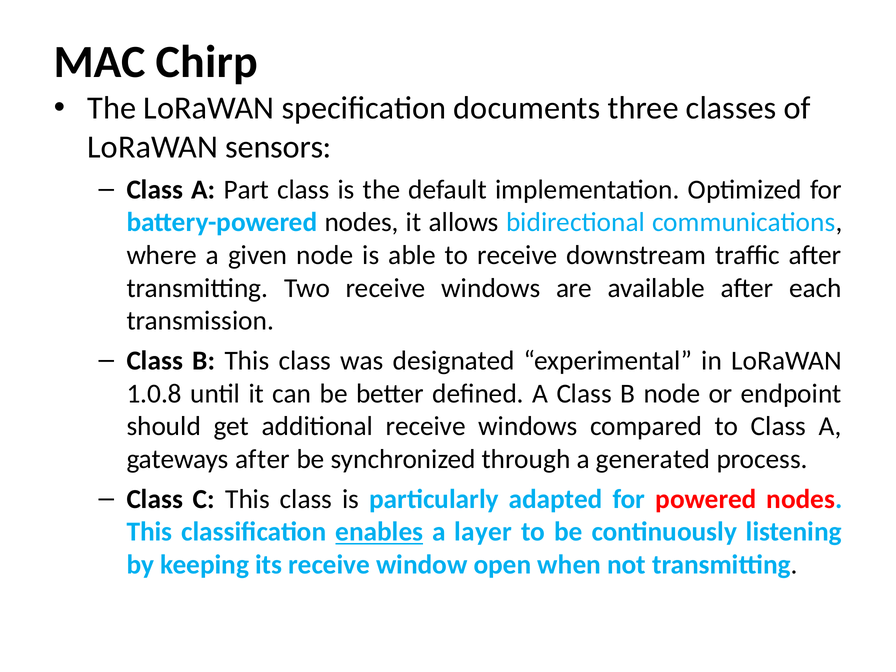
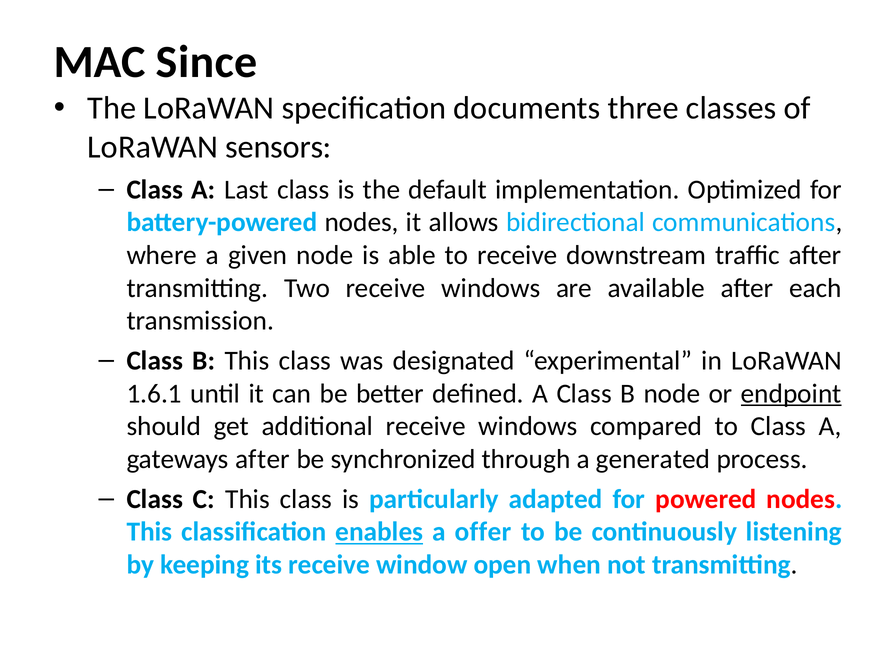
Chirp: Chirp -> Since
Part: Part -> Last
1.0.8: 1.0.8 -> 1.6.1
endpoint underline: none -> present
layer: layer -> offer
